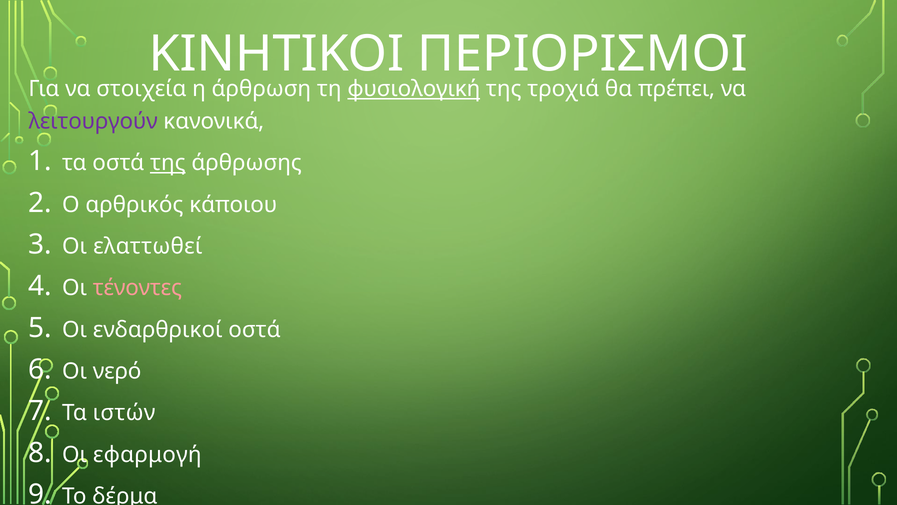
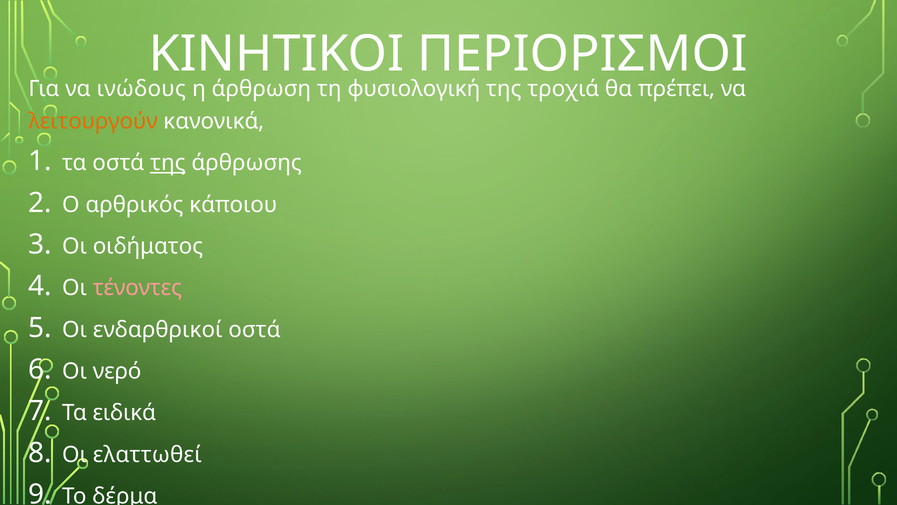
στοιχεία: στοιχεία -> ινώδους
φυσιολογική underline: present -> none
λειτουργούν colour: purple -> orange
ελαττωθεί: ελαττωθεί -> οιδήματος
ιστών: ιστών -> ειδικά
εφαρμογή: εφαρμογή -> ελαττωθεί
